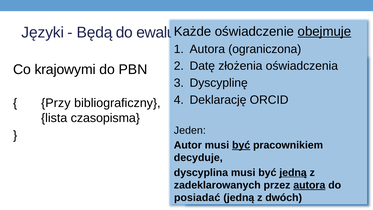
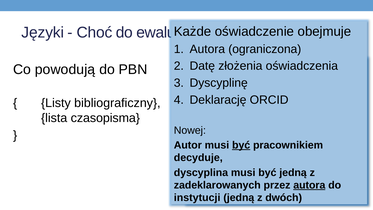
obejmuje underline: present -> none
Będą: Będą -> Choć
krajowymi: krajowymi -> powodują
Przy: Przy -> Listy
Jeden: Jeden -> Nowej
jedną at (293, 172) underline: present -> none
posiadać: posiadać -> instytucji
